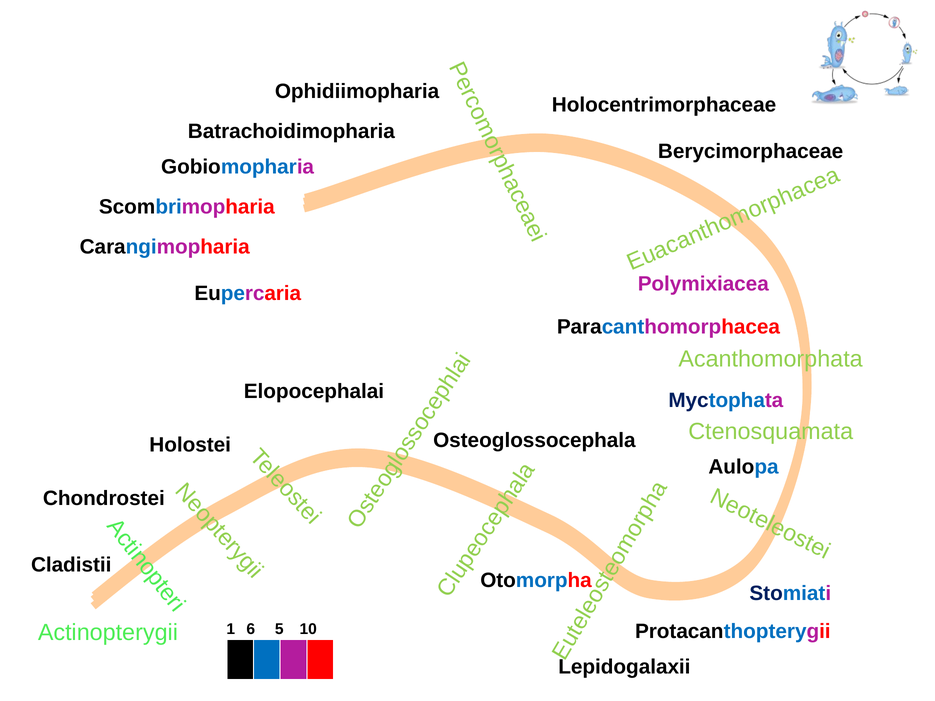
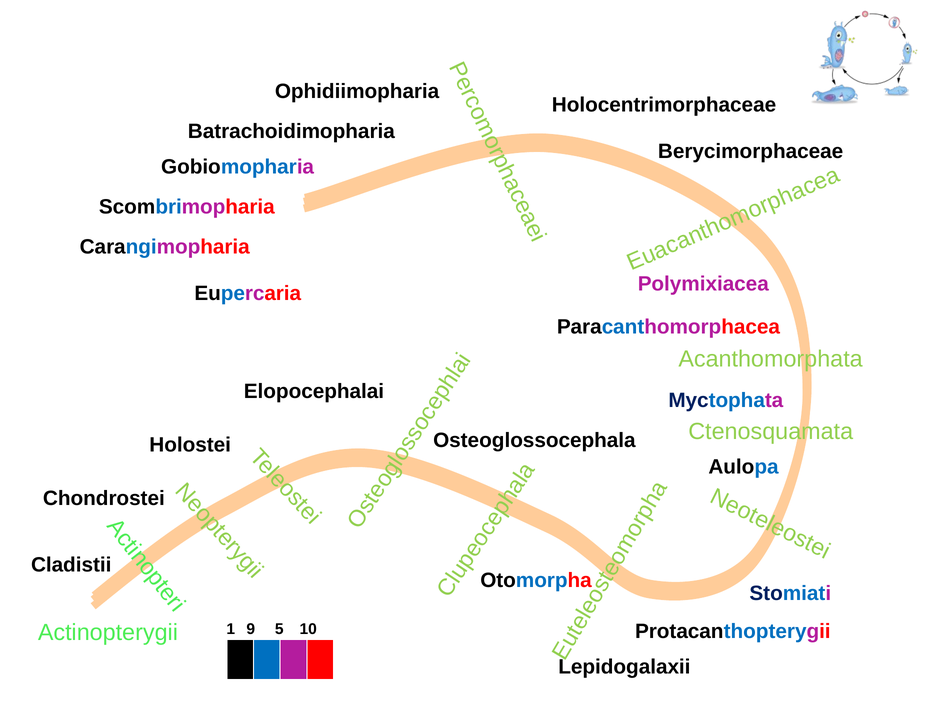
6: 6 -> 9
